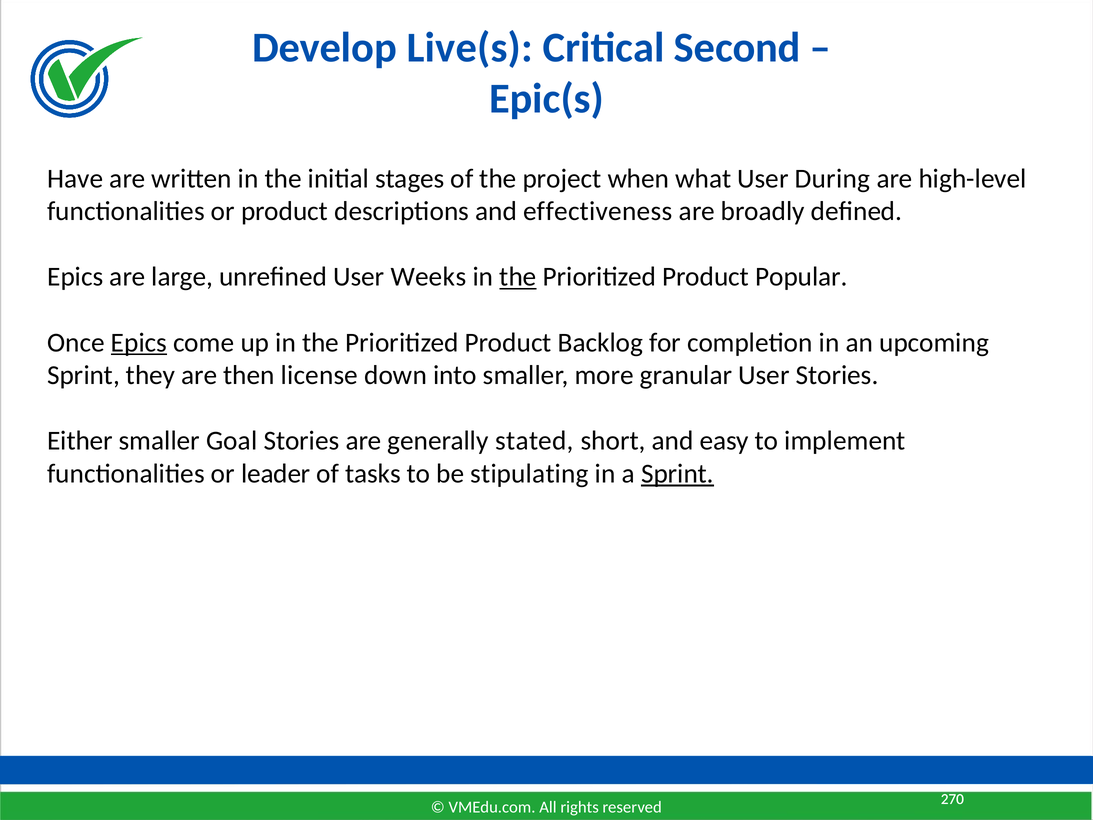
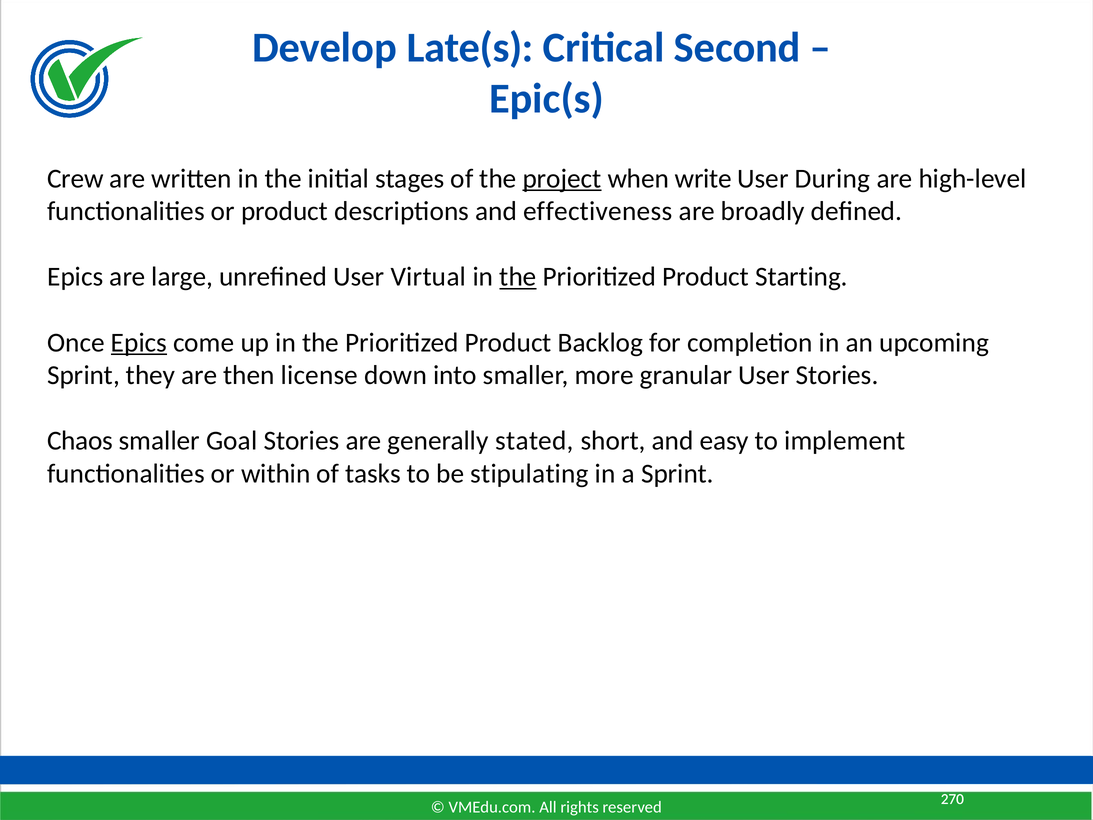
Live(s: Live(s -> Late(s
Have: Have -> Crew
project underline: none -> present
what: what -> write
Weeks: Weeks -> Virtual
Popular: Popular -> Starting
Either: Either -> Chaos
leader: leader -> within
Sprint at (677, 474) underline: present -> none
